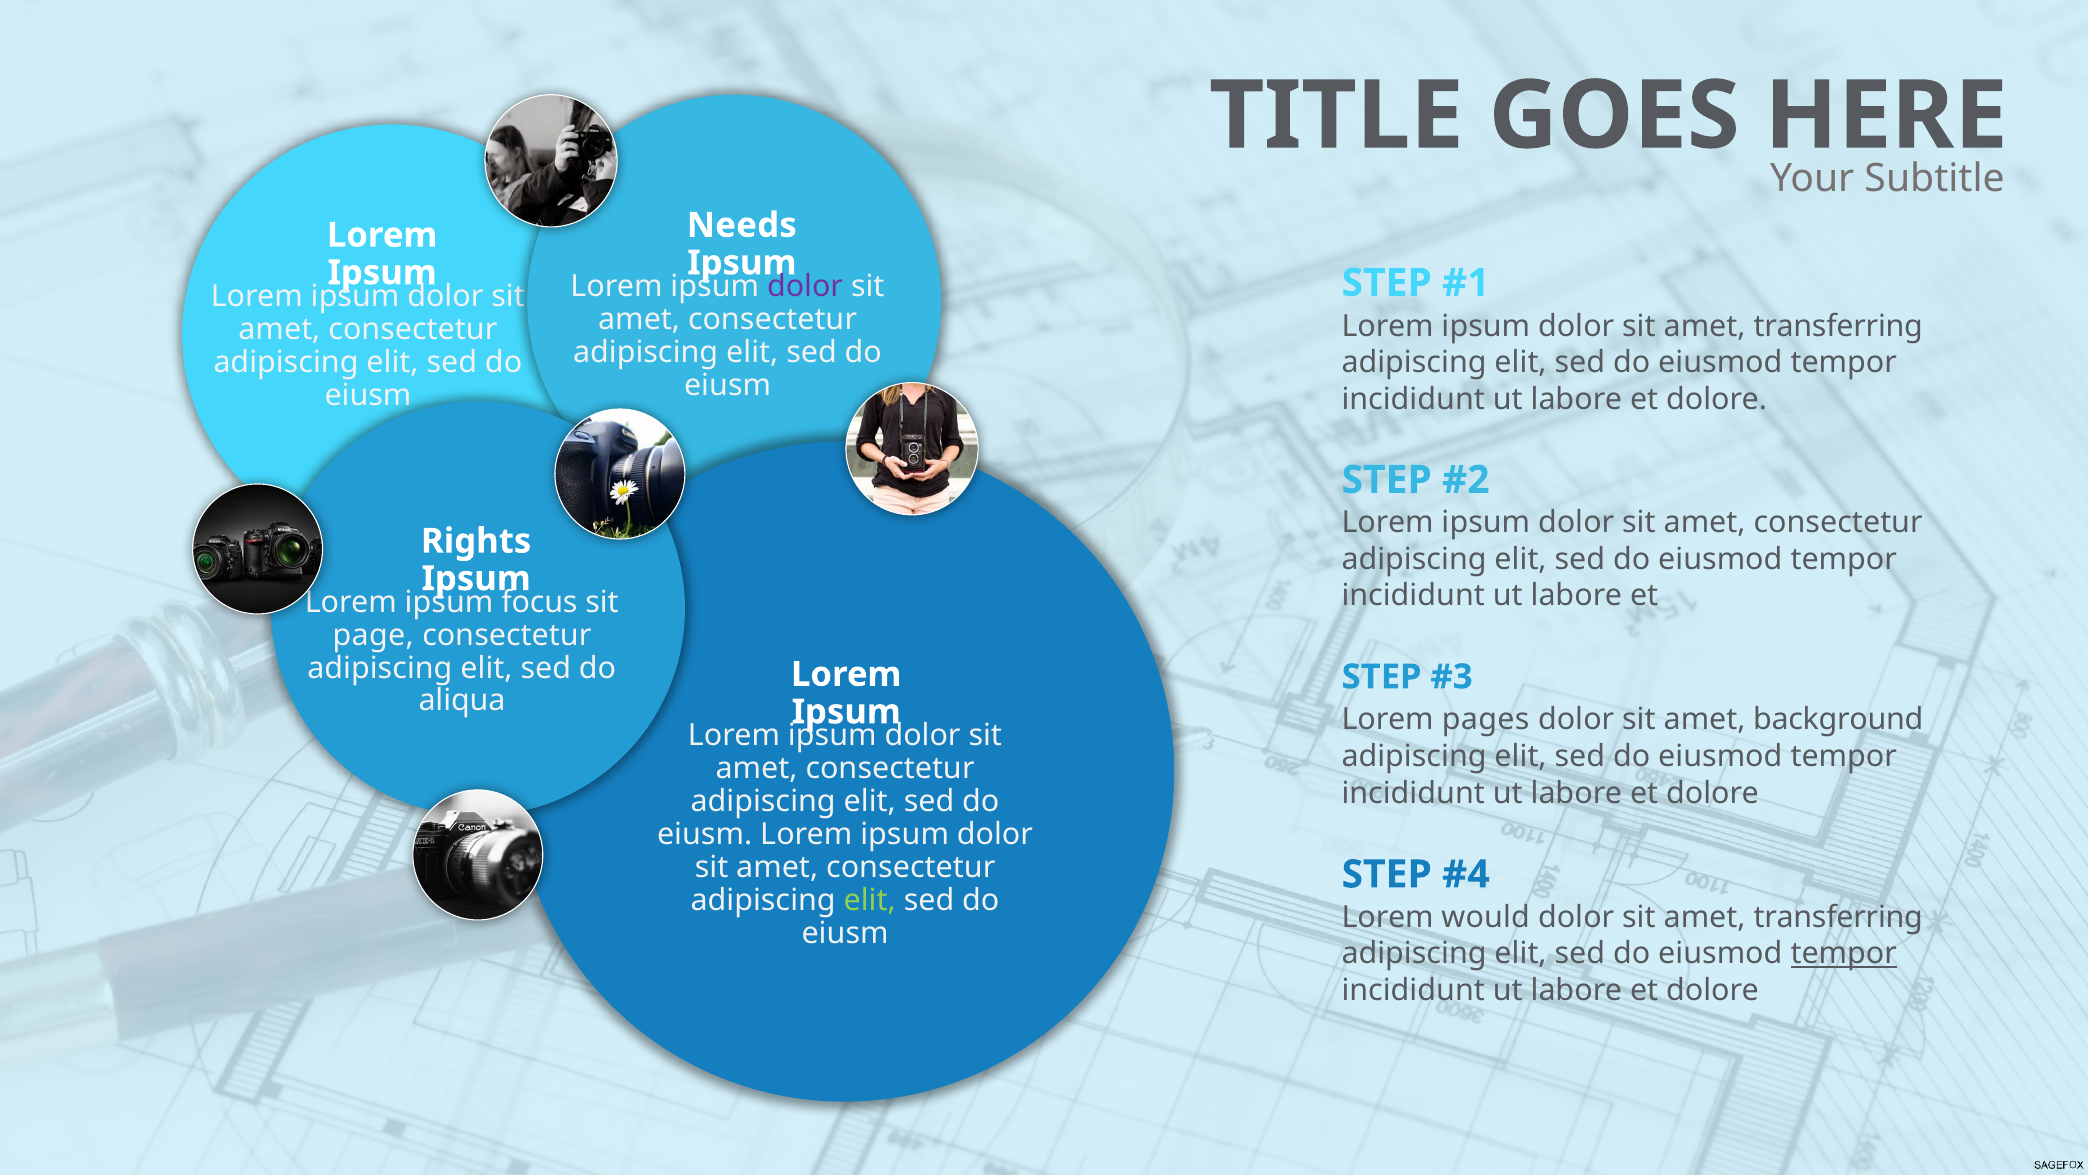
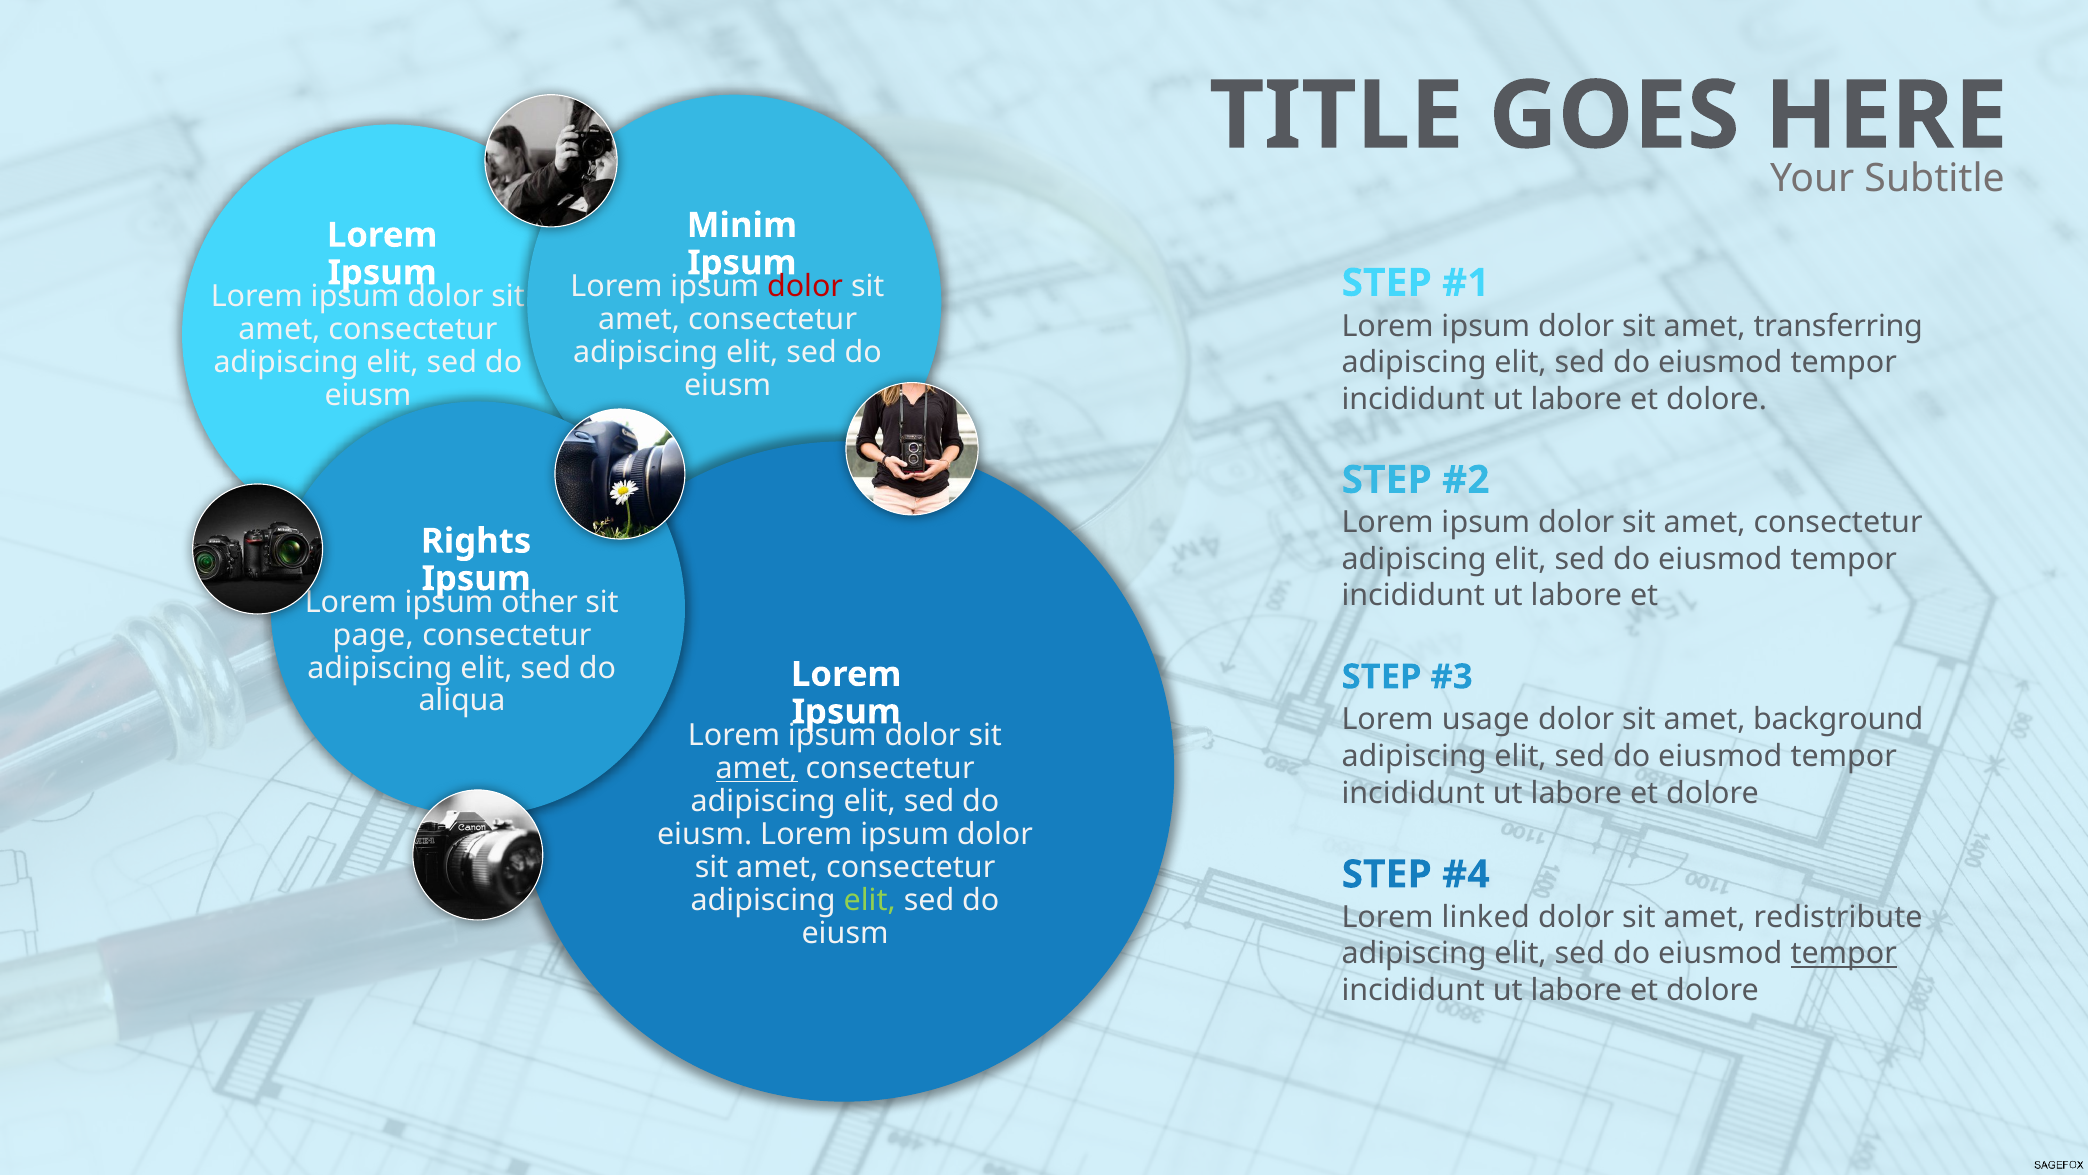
Needs: Needs -> Minim
dolor at (805, 286) colour: purple -> red
focus: focus -> other
pages: pages -> usage
amet at (757, 768) underline: none -> present
would: would -> linked
transferring at (1838, 917): transferring -> redistribute
